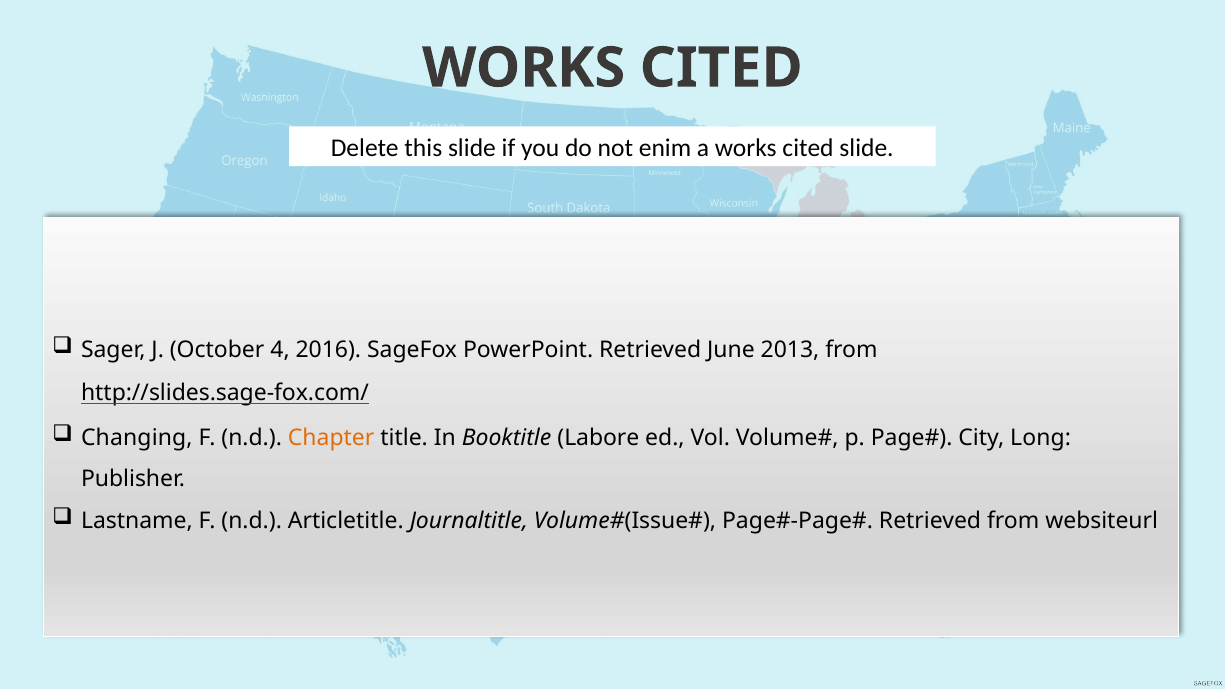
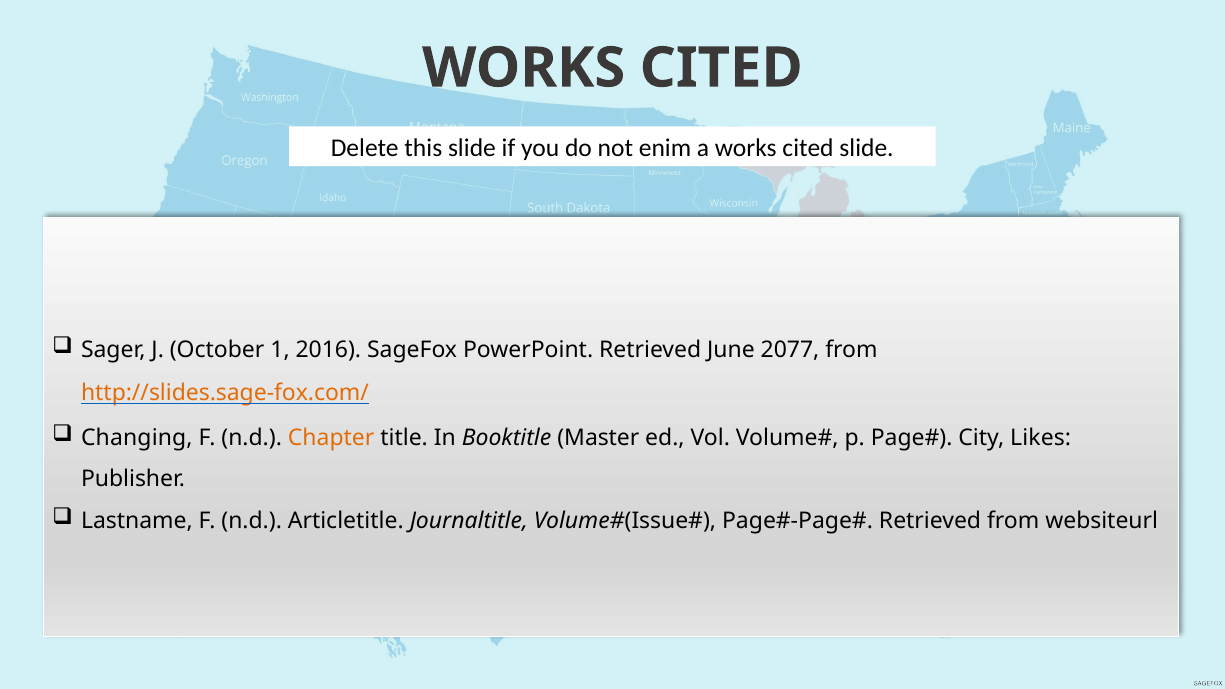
4: 4 -> 1
2013: 2013 -> 2077
http://slides.sage-fox.com/ colour: black -> orange
Labore: Labore -> Master
Long: Long -> Likes
